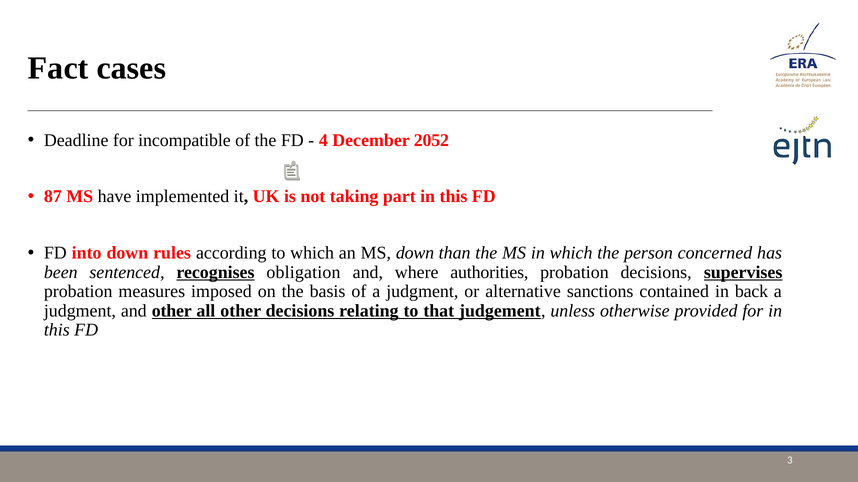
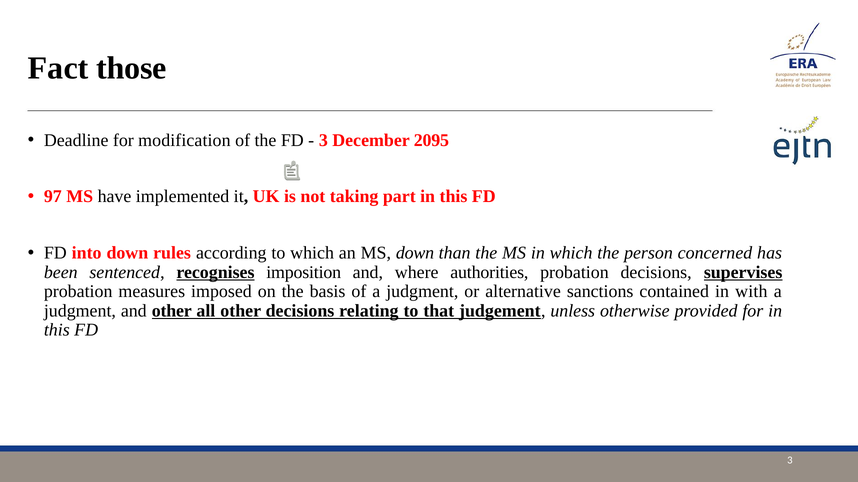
cases: cases -> those
incompatible: incompatible -> modification
4 at (323, 140): 4 -> 3
2052: 2052 -> 2095
87: 87 -> 97
obligation: obligation -> imposition
back: back -> with
